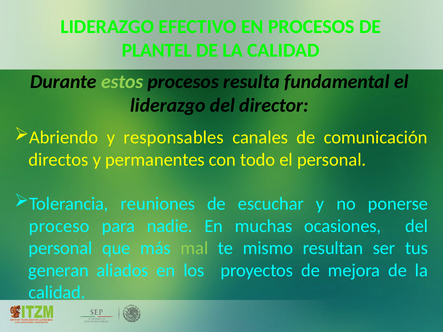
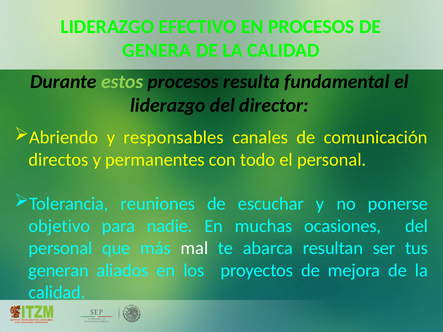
PLANTEL: PLANTEL -> GENERA
proceso: proceso -> objetivo
mal colour: light green -> white
mismo: mismo -> abarca
